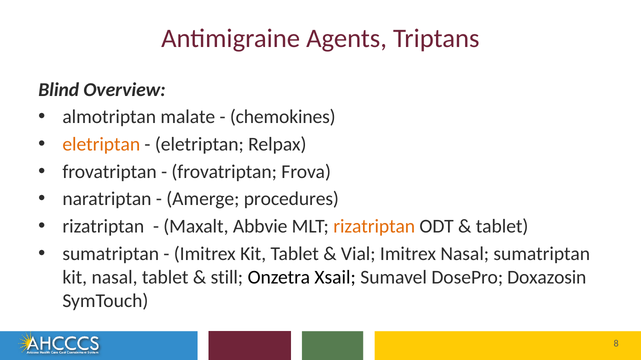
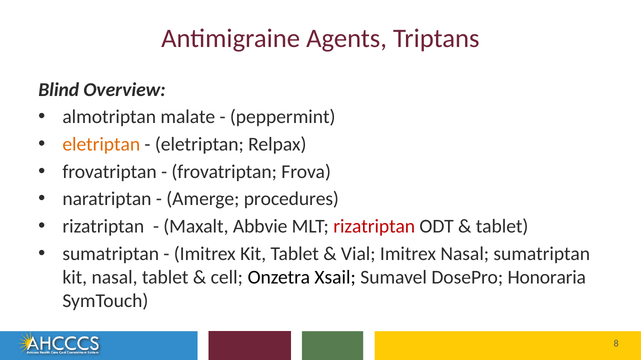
chemokines: chemokines -> peppermint
rizatriptan at (374, 227) colour: orange -> red
still: still -> cell
Doxazosin: Doxazosin -> Honoraria
